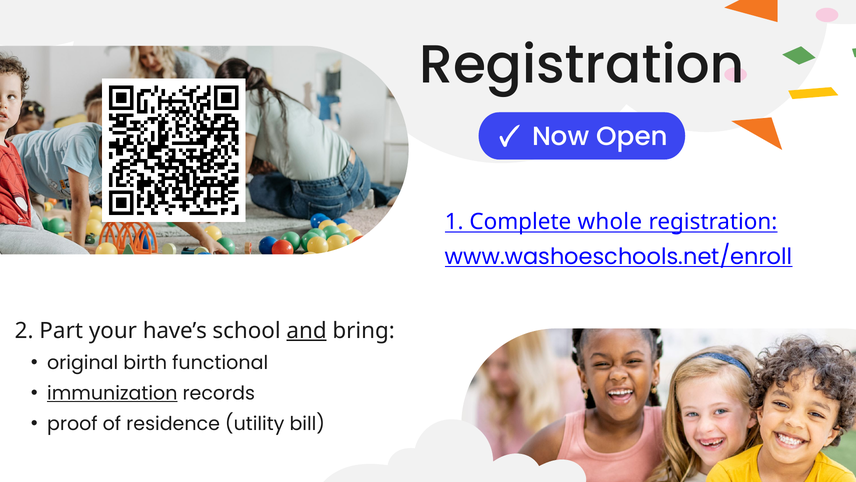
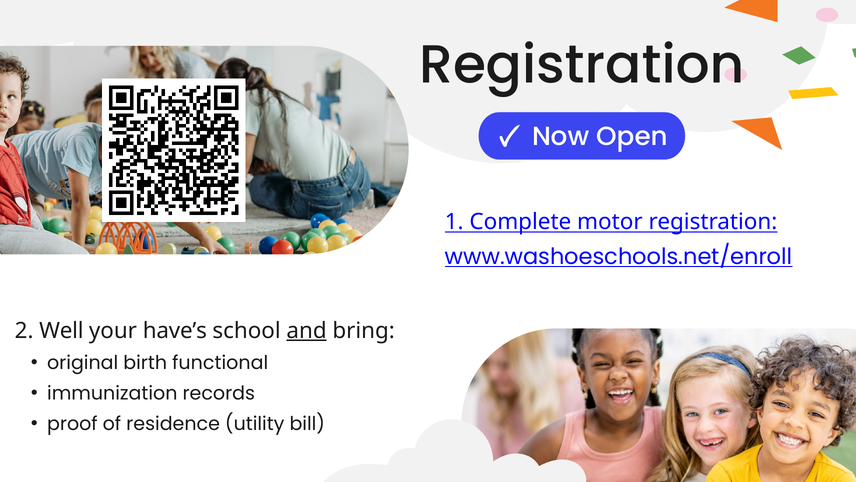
whole: whole -> motor
Part: Part -> Well
immunization underline: present -> none
